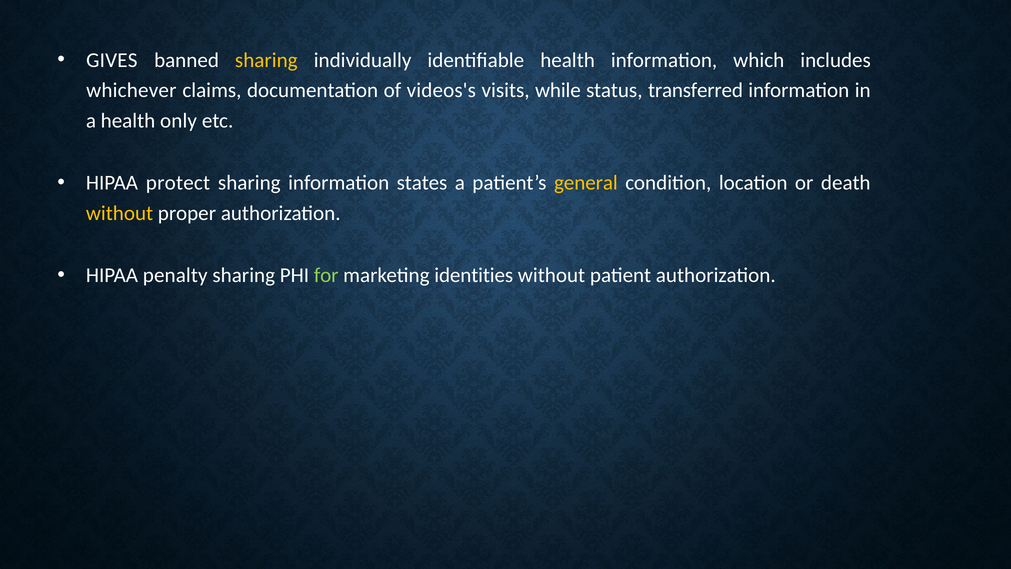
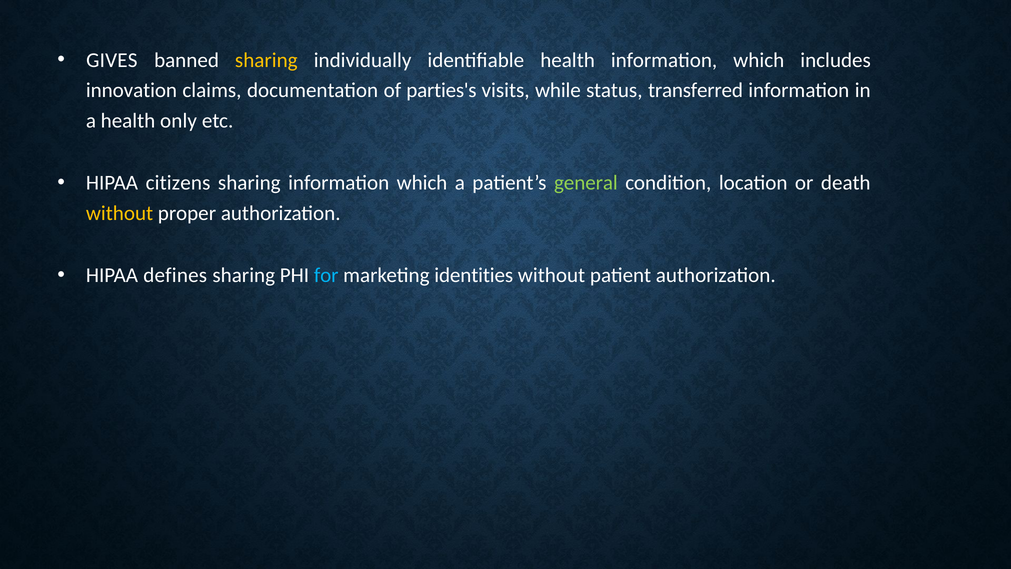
whichever: whichever -> innovation
videos's: videos's -> parties's
protect: protect -> citizens
sharing information states: states -> which
general colour: yellow -> light green
penalty: penalty -> defines
for colour: light green -> light blue
